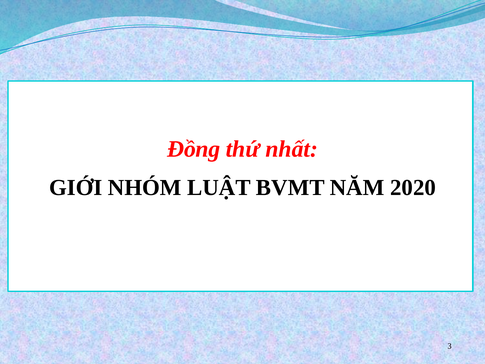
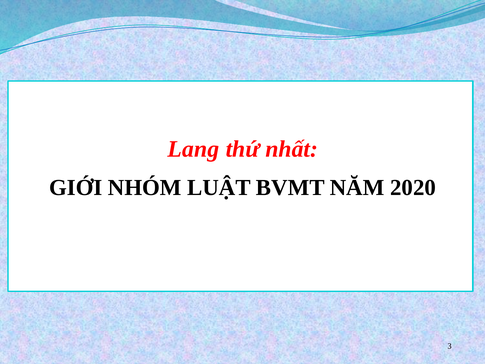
Đồng: Đồng -> Lang
